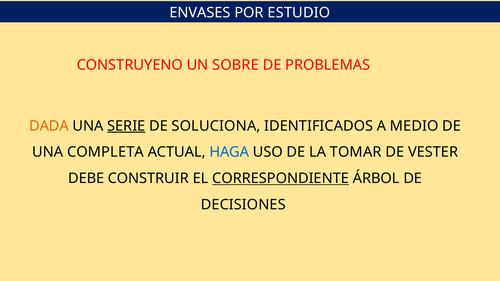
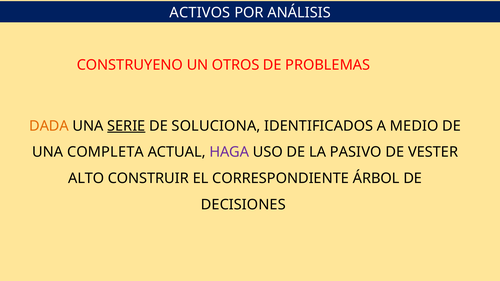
ENVASES: ENVASES -> ACTIVOS
ESTUDIO: ESTUDIO -> ANÁLISIS
SOBRE: SOBRE -> OTROS
HAGA colour: blue -> purple
TOMAR: TOMAR -> PASIVO
DEBE: DEBE -> ALTO
CORRESPONDIENTE underline: present -> none
